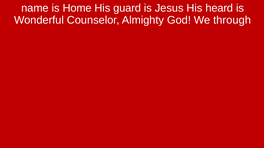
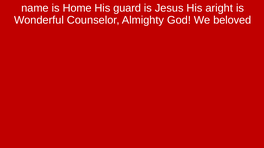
heard: heard -> aright
through: through -> beloved
